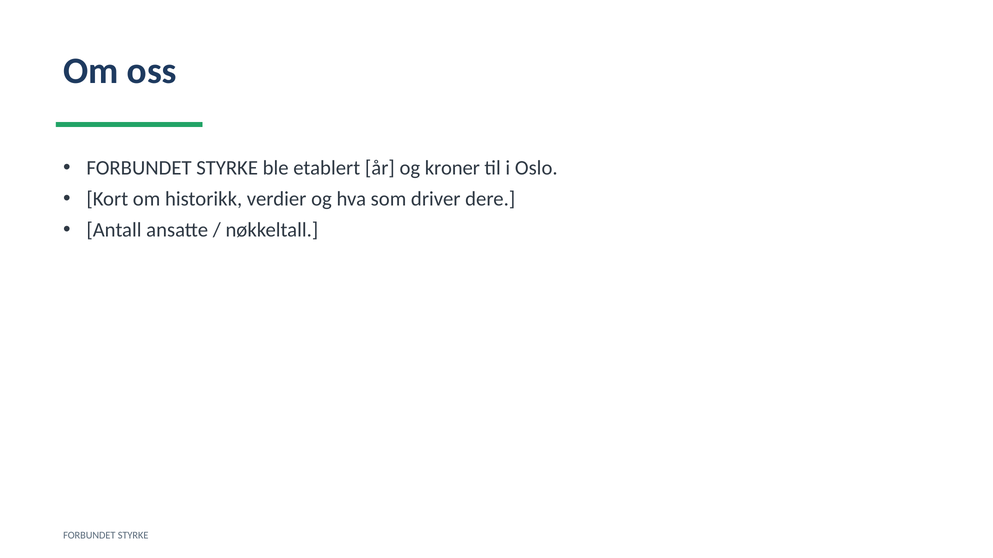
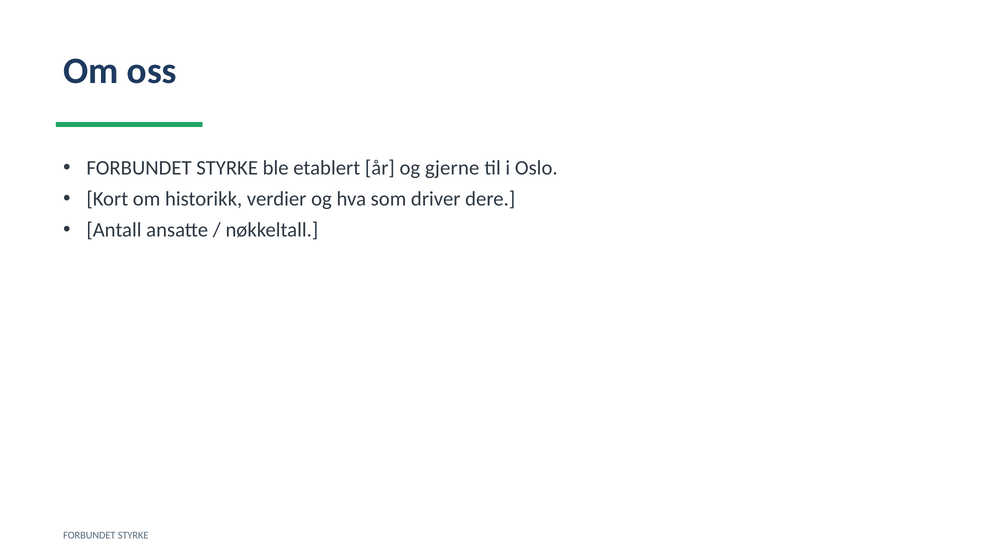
kroner: kroner -> gjerne
